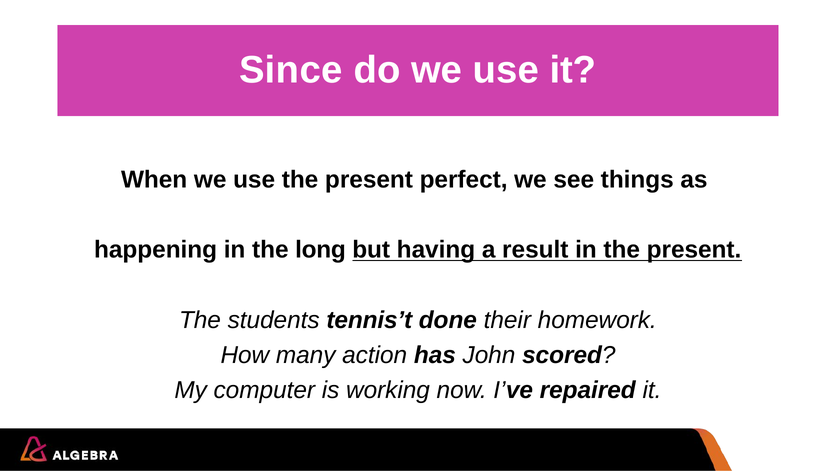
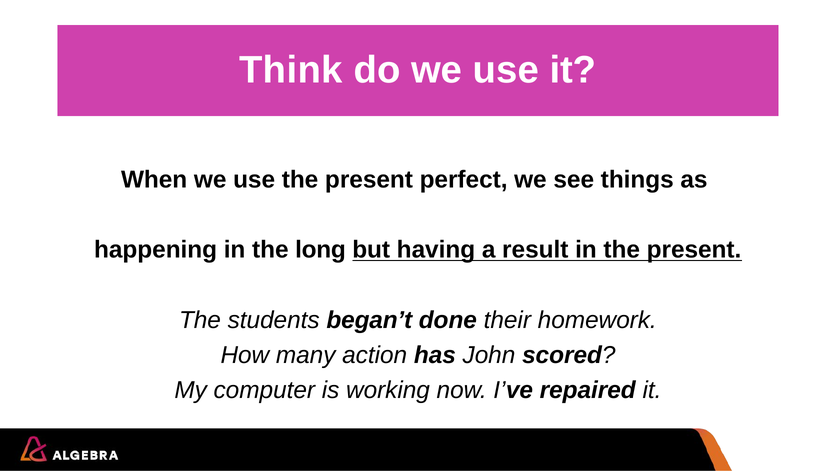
Since: Since -> Think
tennis’t: tennis’t -> began’t
